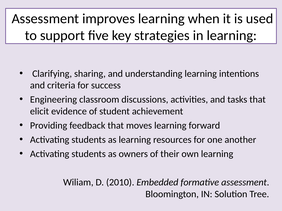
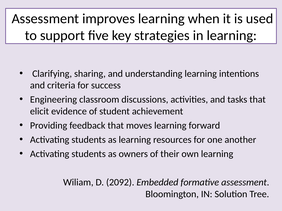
2010: 2010 -> 2092
